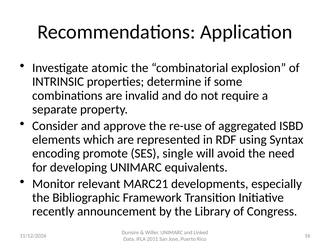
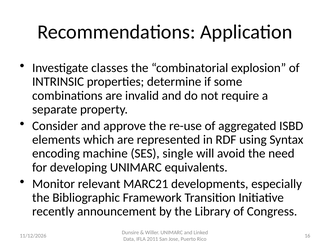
atomic: atomic -> classes
promote: promote -> machine
